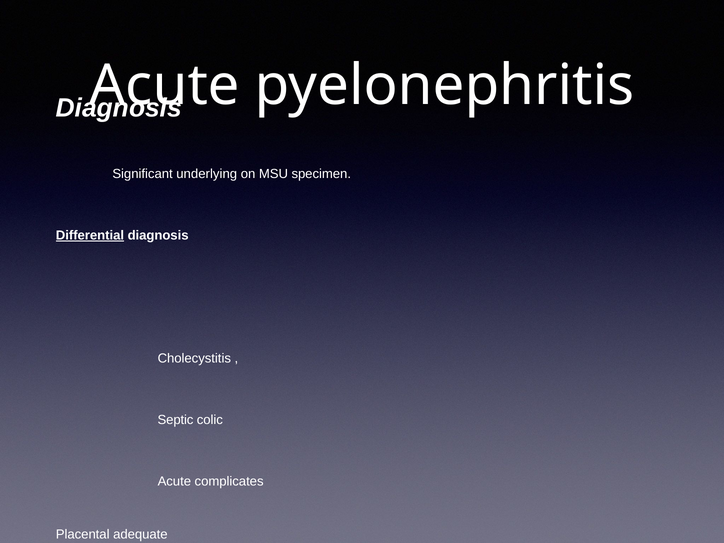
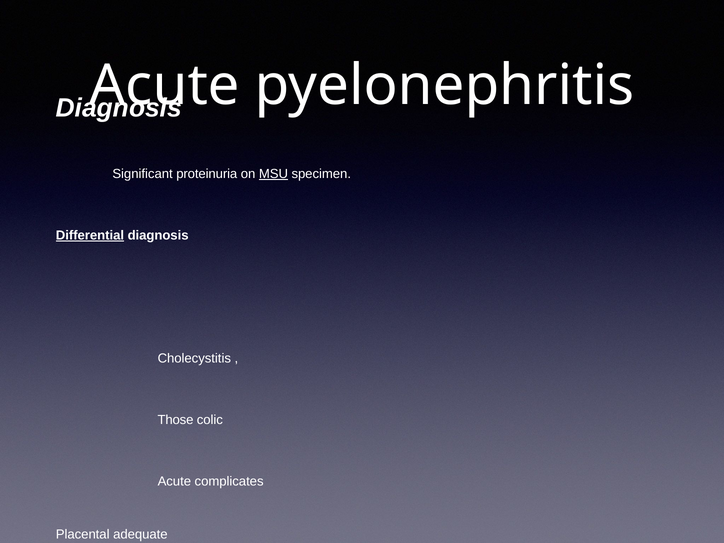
underlying: underlying -> proteinuria
MSU underline: none -> present
Septic: Septic -> Those
